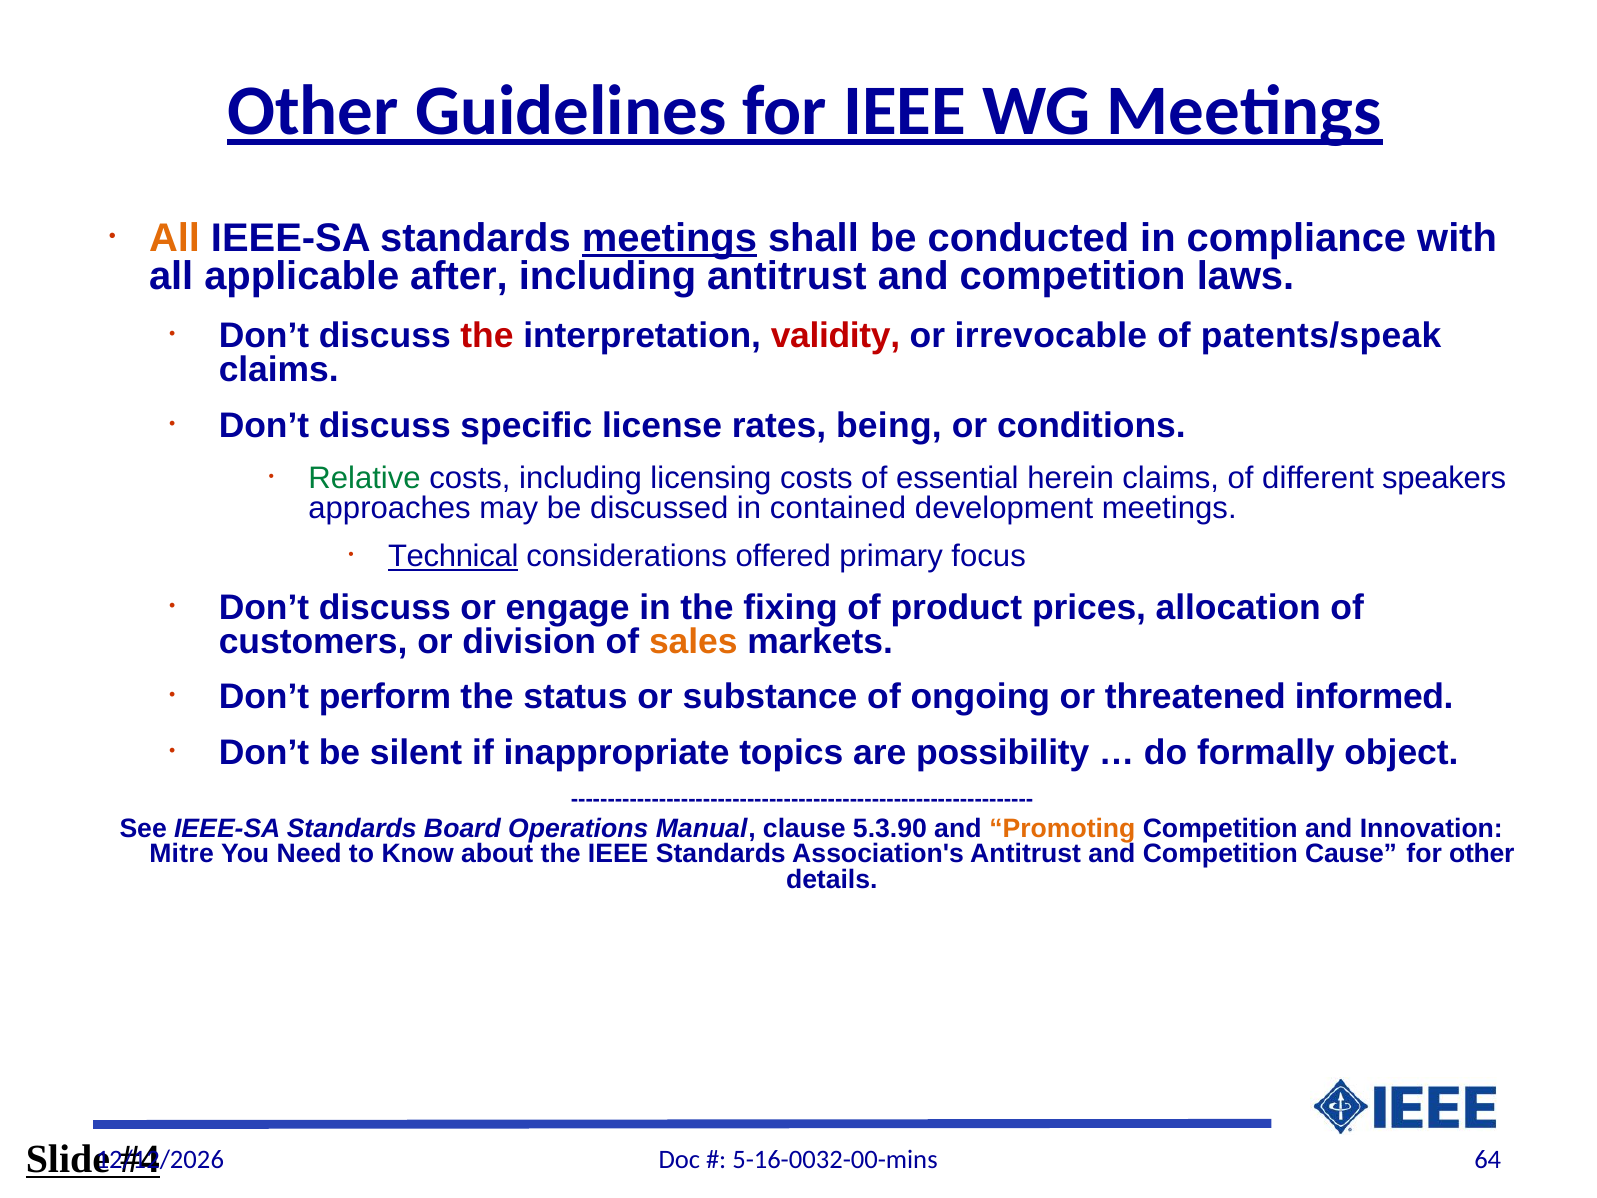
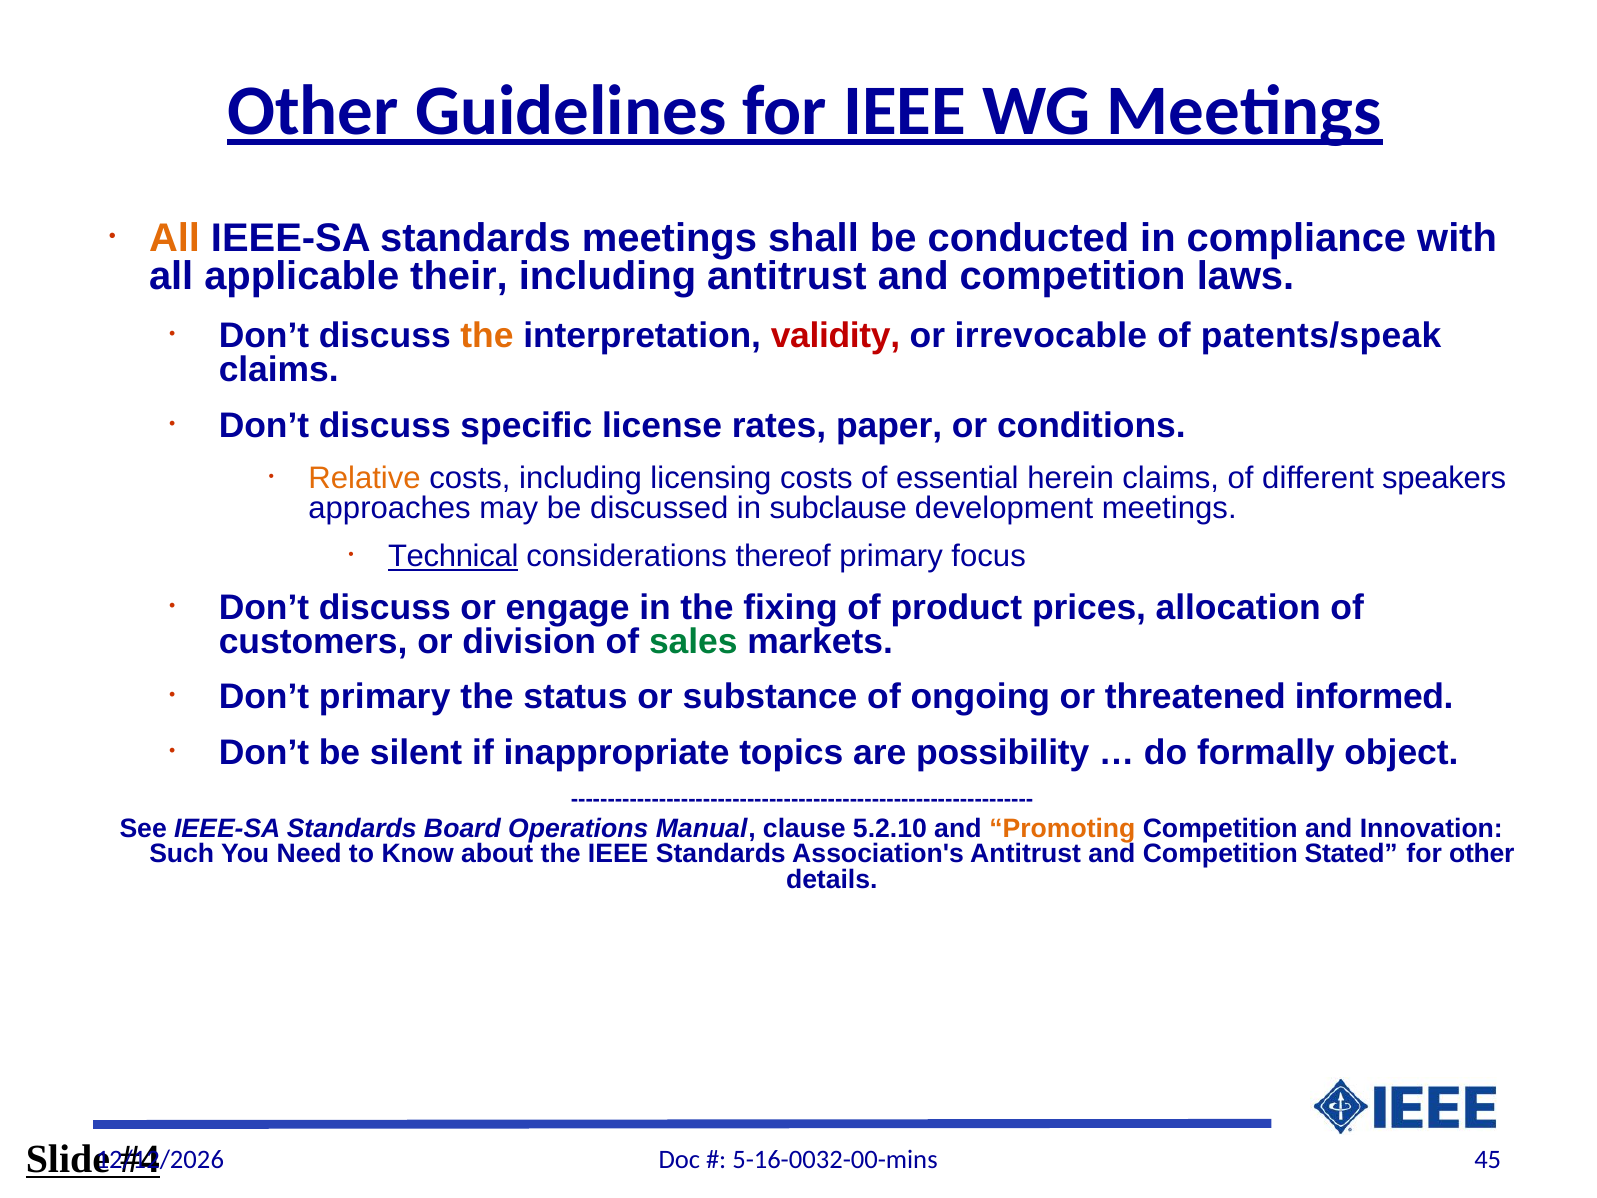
meetings at (669, 238) underline: present -> none
after: after -> their
the at (487, 336) colour: red -> orange
being: being -> paper
Relative colour: green -> orange
contained: contained -> subclause
offered: offered -> thereof
sales colour: orange -> green
Don’t perform: perform -> primary
5.3.90: 5.3.90 -> 5.2.10
Mitre: Mitre -> Such
Cause: Cause -> Stated
64: 64 -> 45
